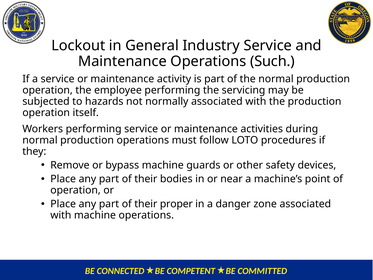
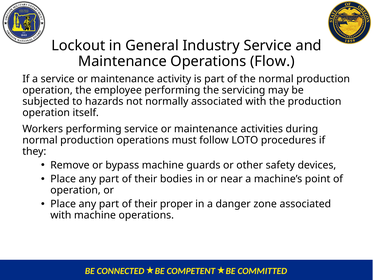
Such: Such -> Flow
